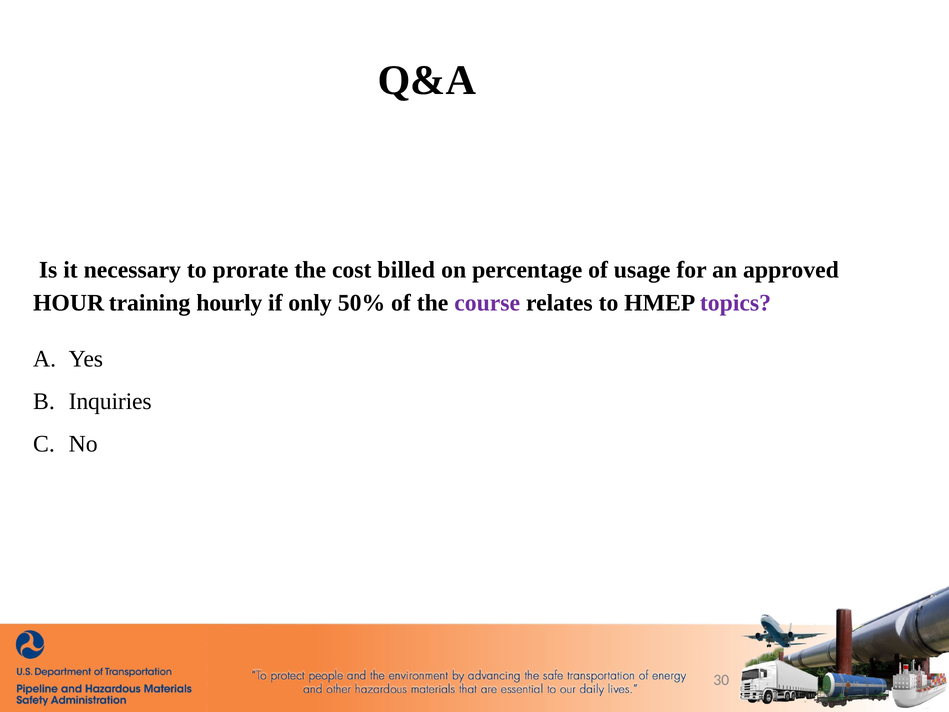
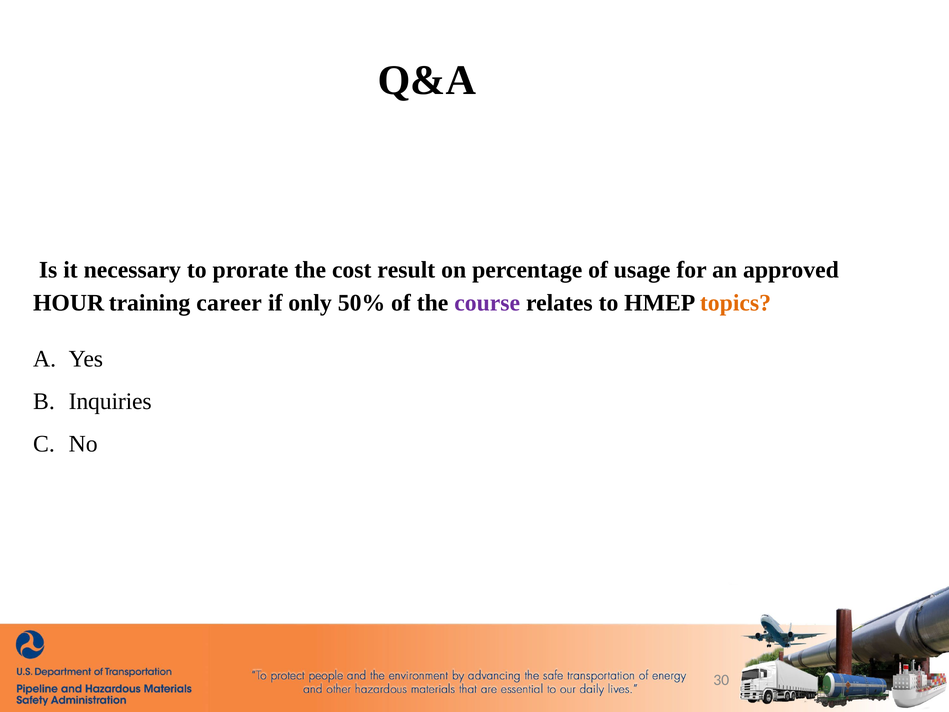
billed: billed -> result
hourly: hourly -> career
topics colour: purple -> orange
